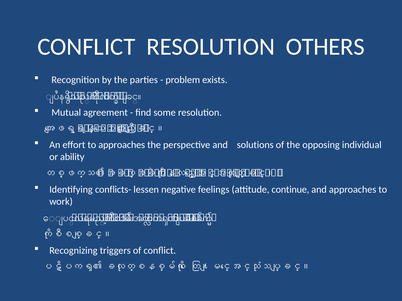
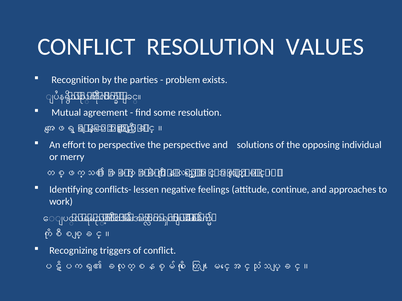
OTHERS: OTHERS -> VALUES
to approaches: approaches -> perspective
ability: ability -> merry
